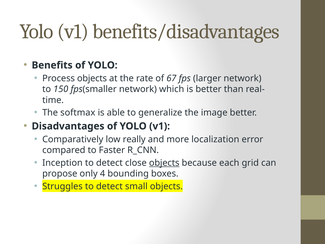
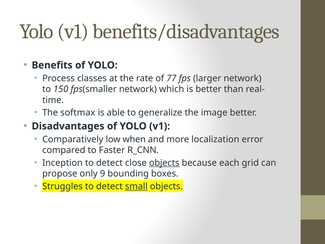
Process objects: objects -> classes
67: 67 -> 77
really: really -> when
4: 4 -> 9
small underline: none -> present
